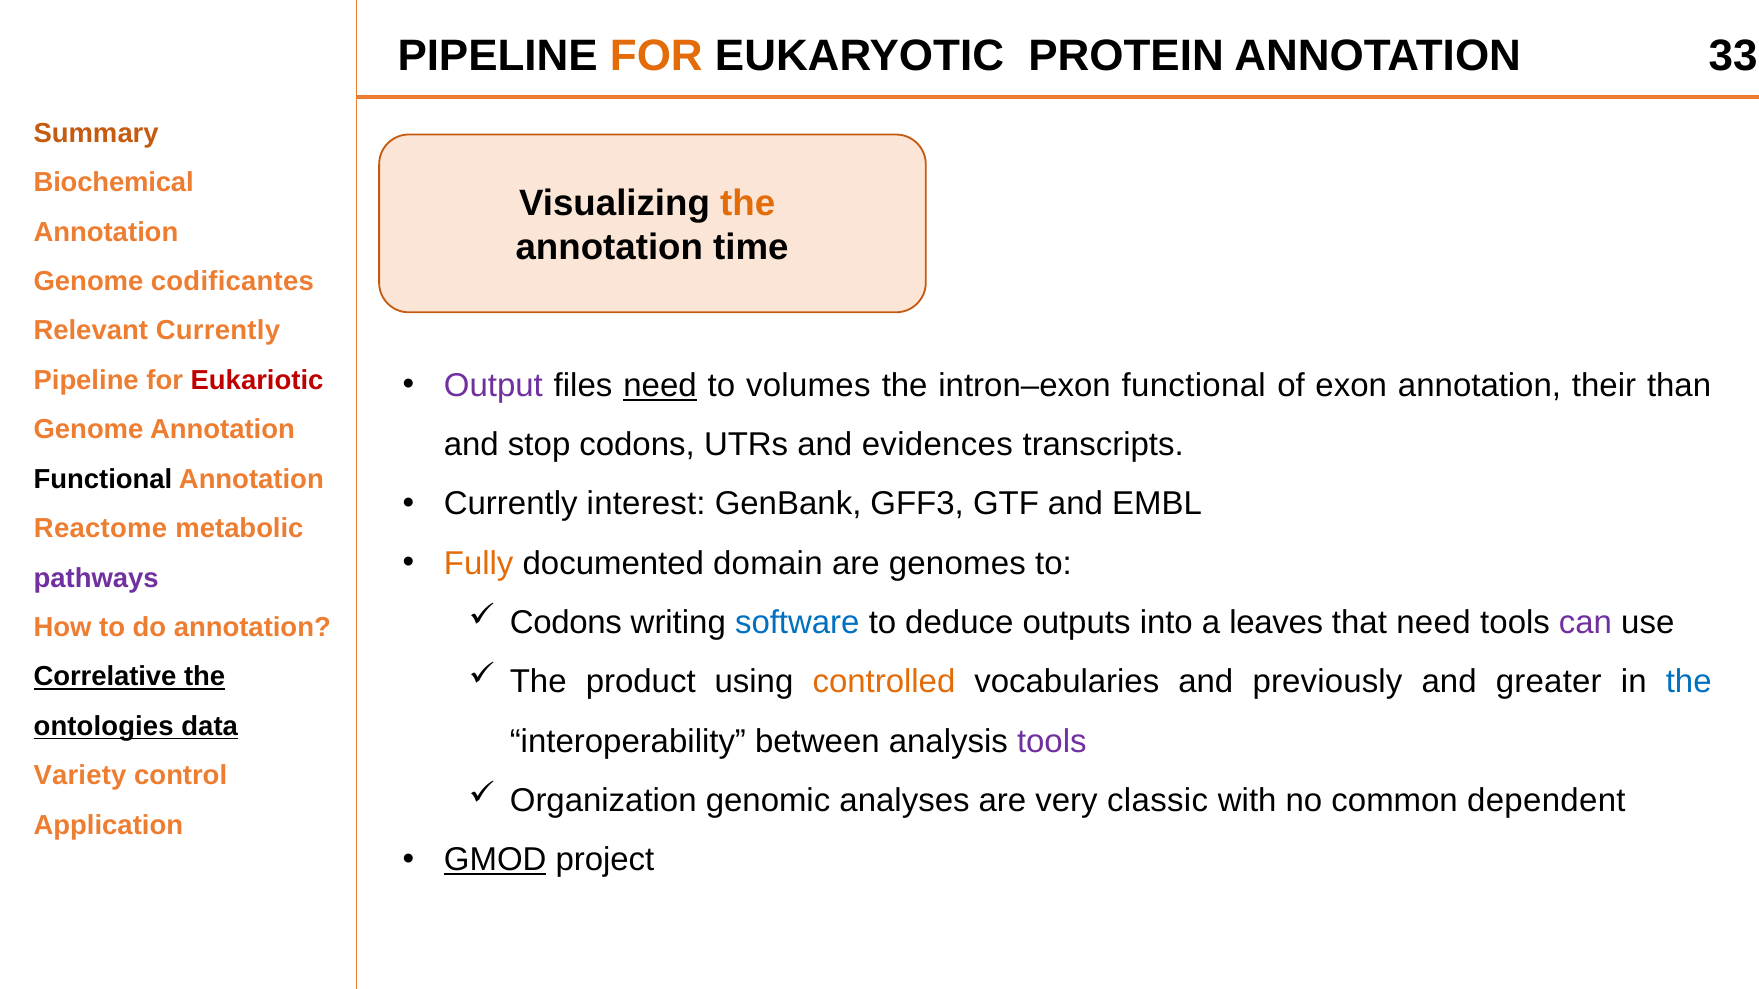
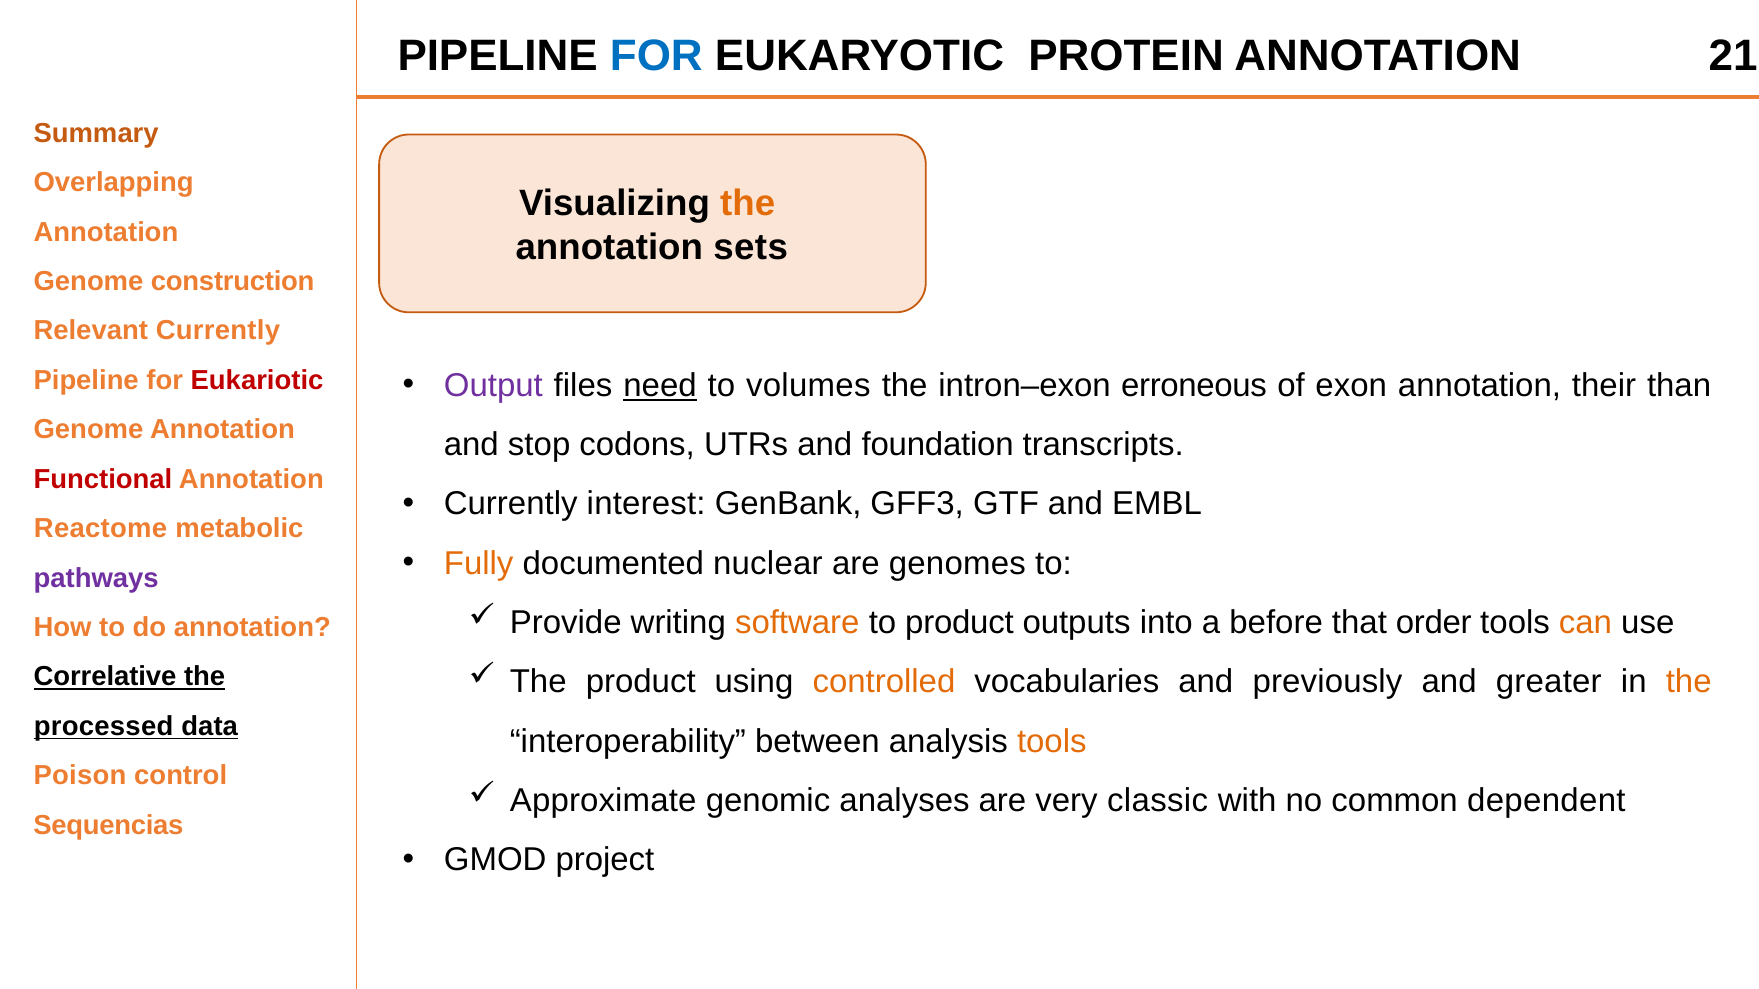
FOR at (656, 56) colour: orange -> blue
33: 33 -> 21
Biochemical: Biochemical -> Overlapping
time: time -> sets
codificantes: codificantes -> construction
intron–exon functional: functional -> erroneous
evidences: evidences -> foundation
Functional at (103, 479) colour: black -> red
domain: domain -> nuclear
Codons at (566, 623): Codons -> Provide
software colour: blue -> orange
to deduce: deduce -> product
leaves: leaves -> before
that need: need -> order
can colour: purple -> orange
the at (1689, 682) colour: blue -> orange
ontologies: ontologies -> processed
tools at (1052, 742) colour: purple -> orange
Variety: Variety -> Poison
Organization: Organization -> Approximate
Application: Application -> Sequencias
GMOD underline: present -> none
